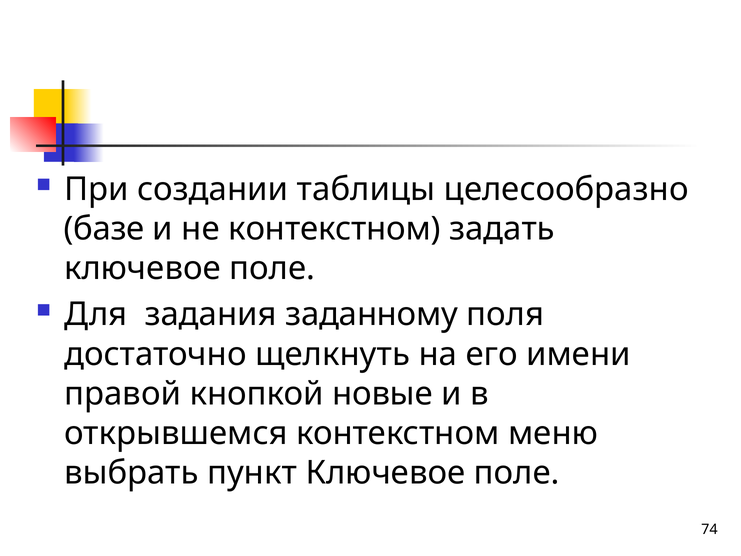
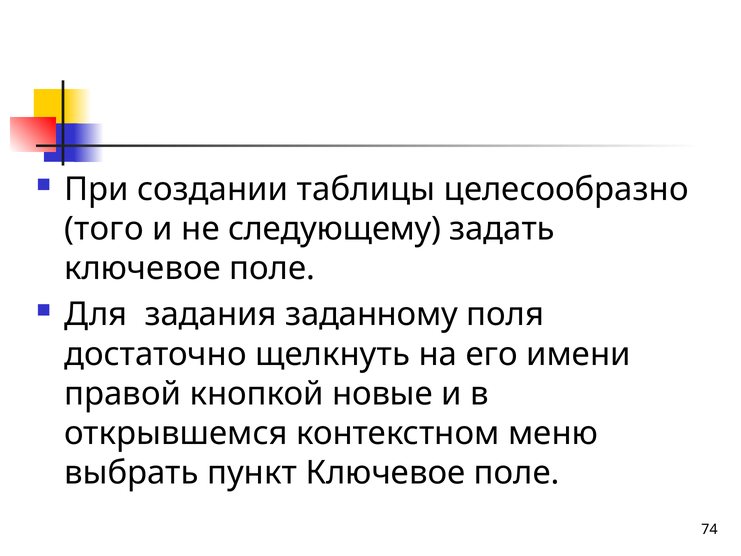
базе: базе -> того
не контекстном: контекстном -> следующему
